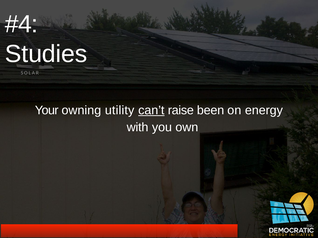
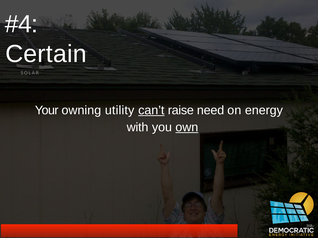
Studies: Studies -> Certain
been: been -> need
own underline: none -> present
